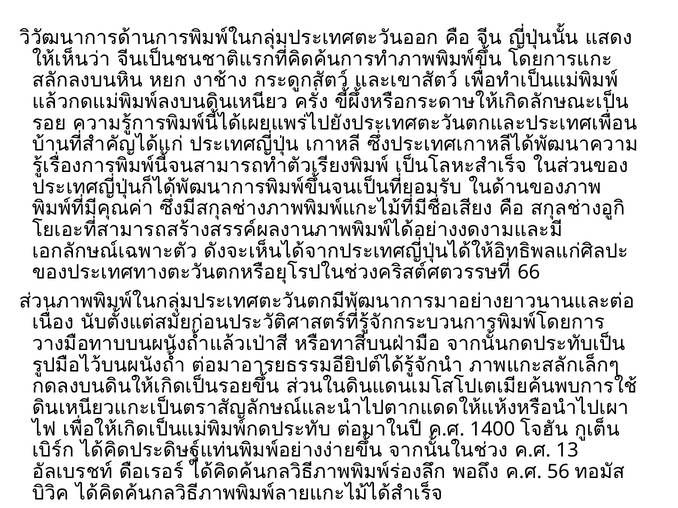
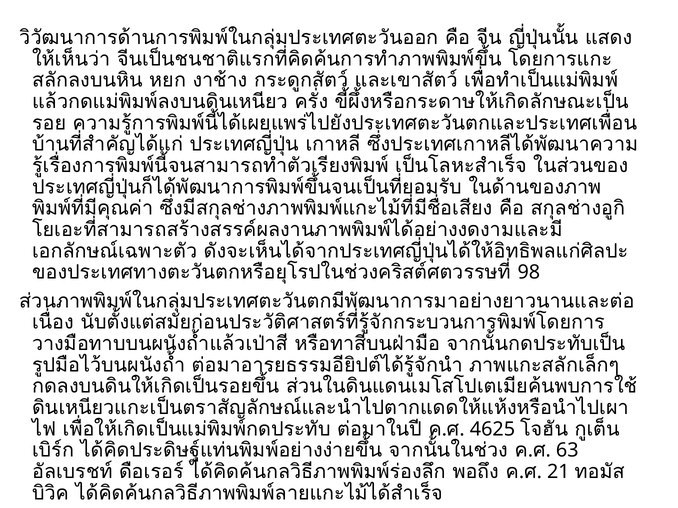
66: 66 -> 98
1400: 1400 -> 4625
13: 13 -> 63
56: 56 -> 21
